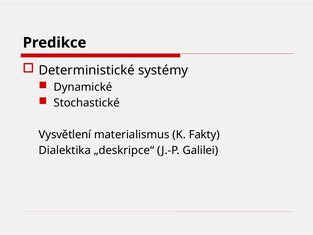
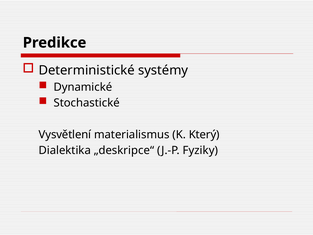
Fakty: Fakty -> Který
Galilei: Galilei -> Fyziky
